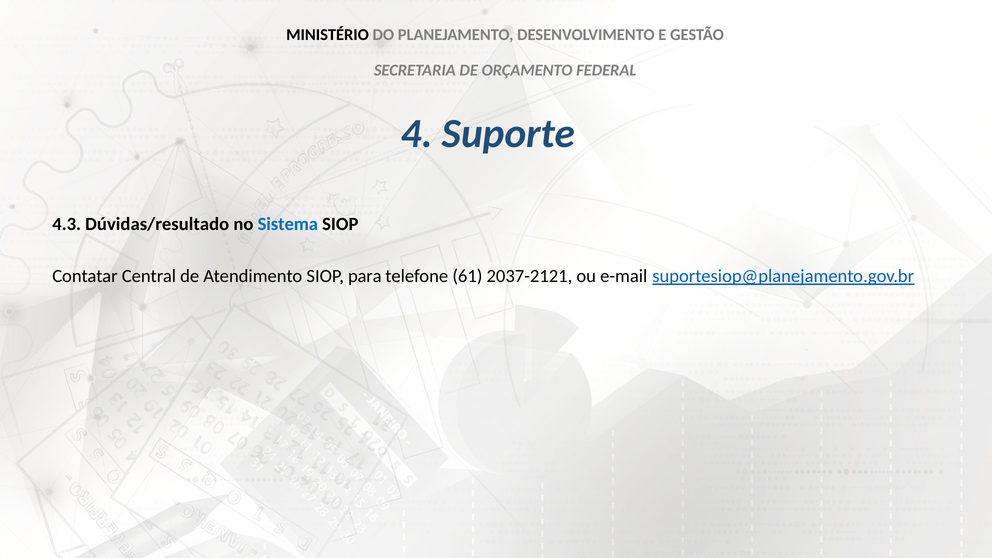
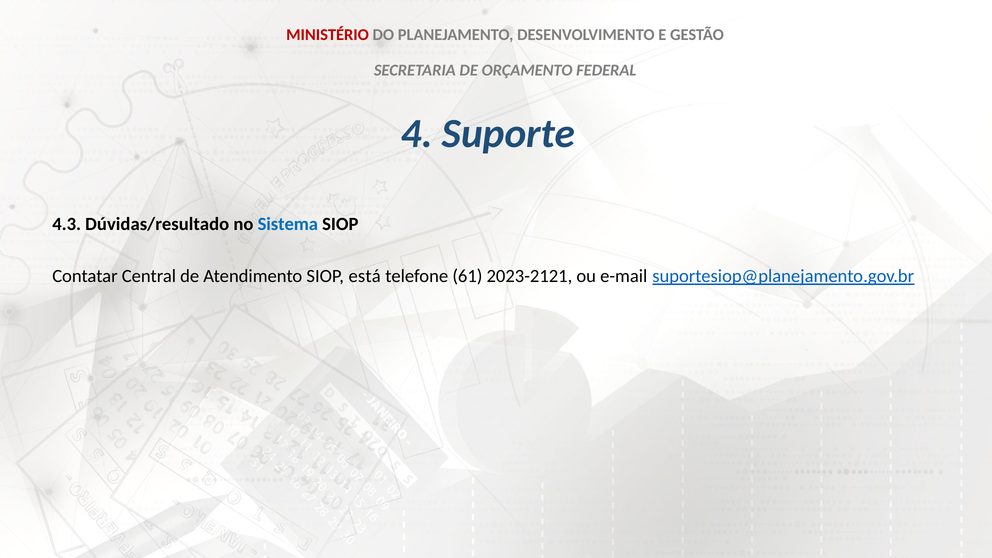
MINISTÉRIO colour: black -> red
para: para -> está
2037-2121: 2037-2121 -> 2023-2121
